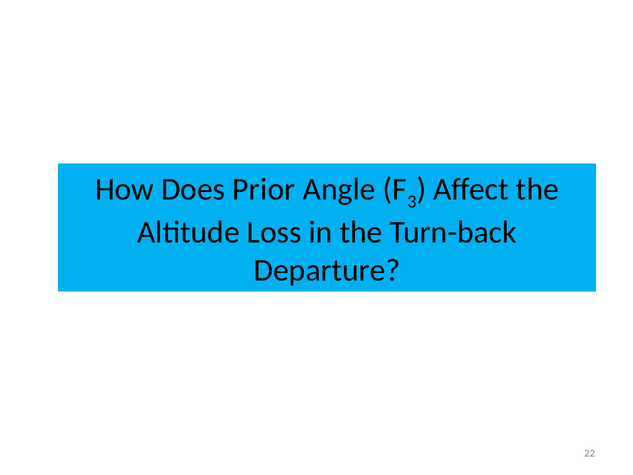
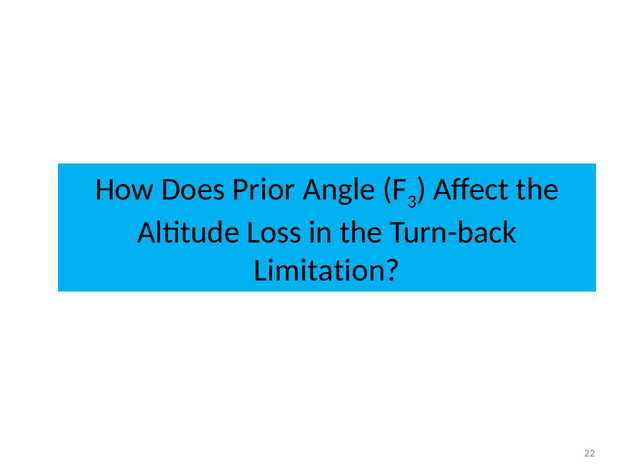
Departure: Departure -> Limitation
